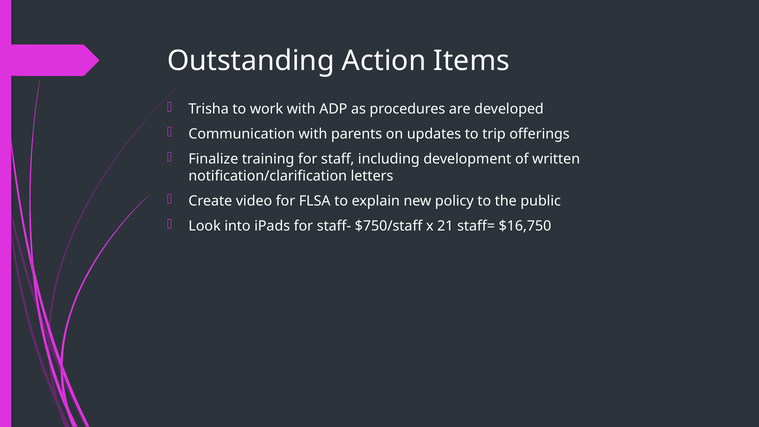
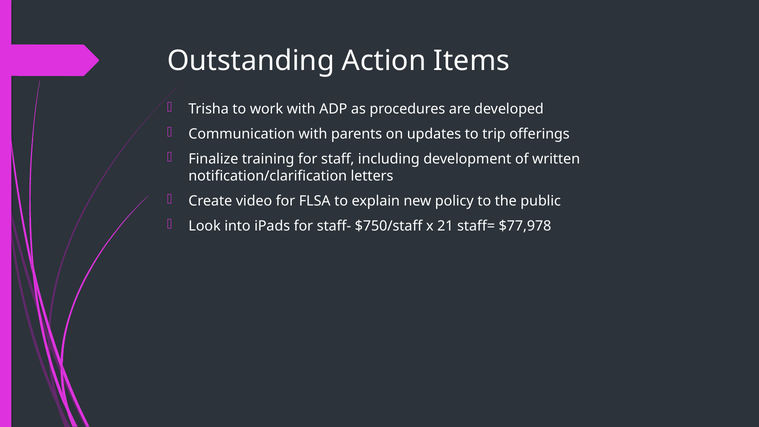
$16,750: $16,750 -> $77,978
